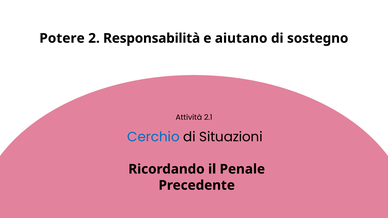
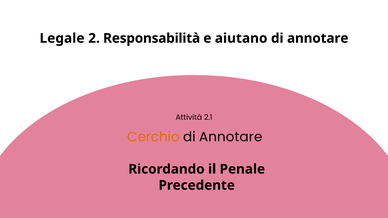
Potere: Potere -> Legale
sostegno at (318, 38): sostegno -> annotare
Cerchio colour: blue -> orange
Situazioni at (231, 137): Situazioni -> Annotare
